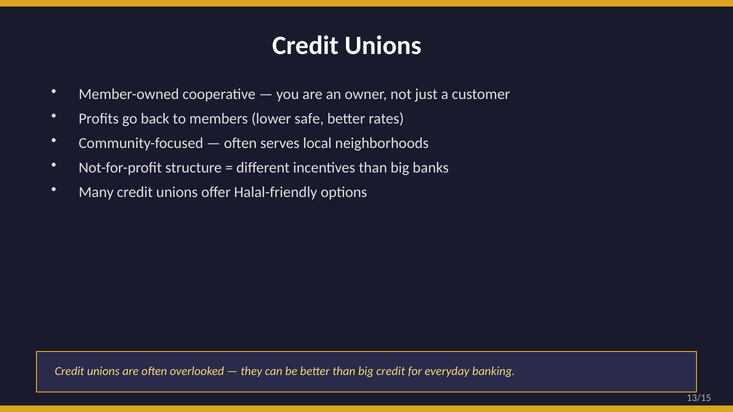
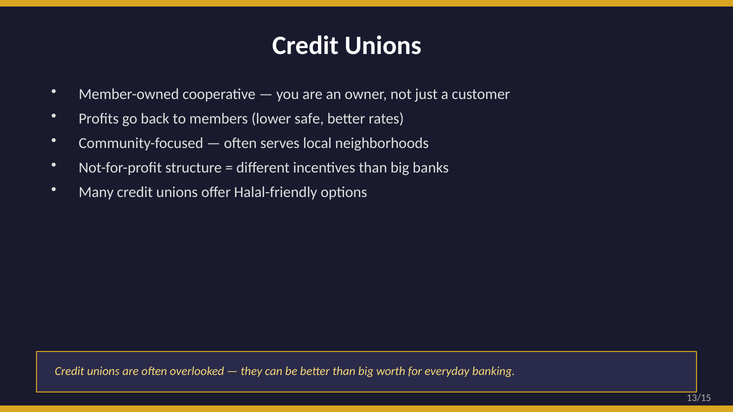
big credit: credit -> worth
